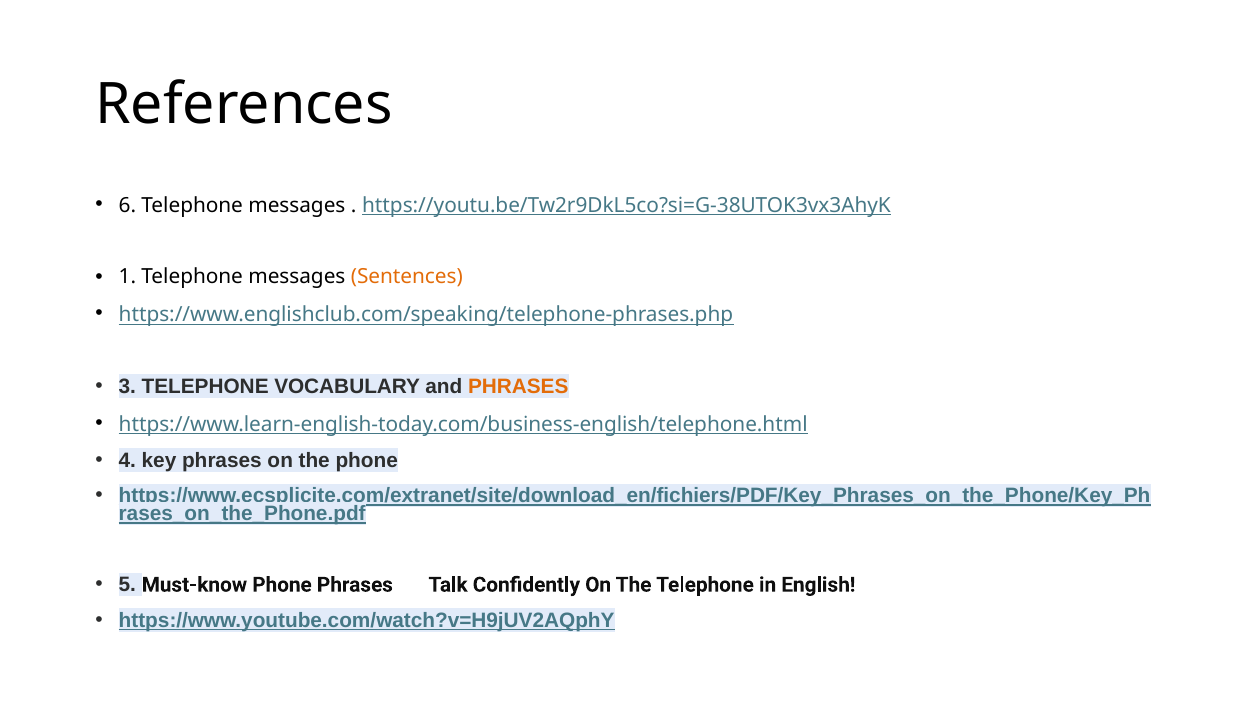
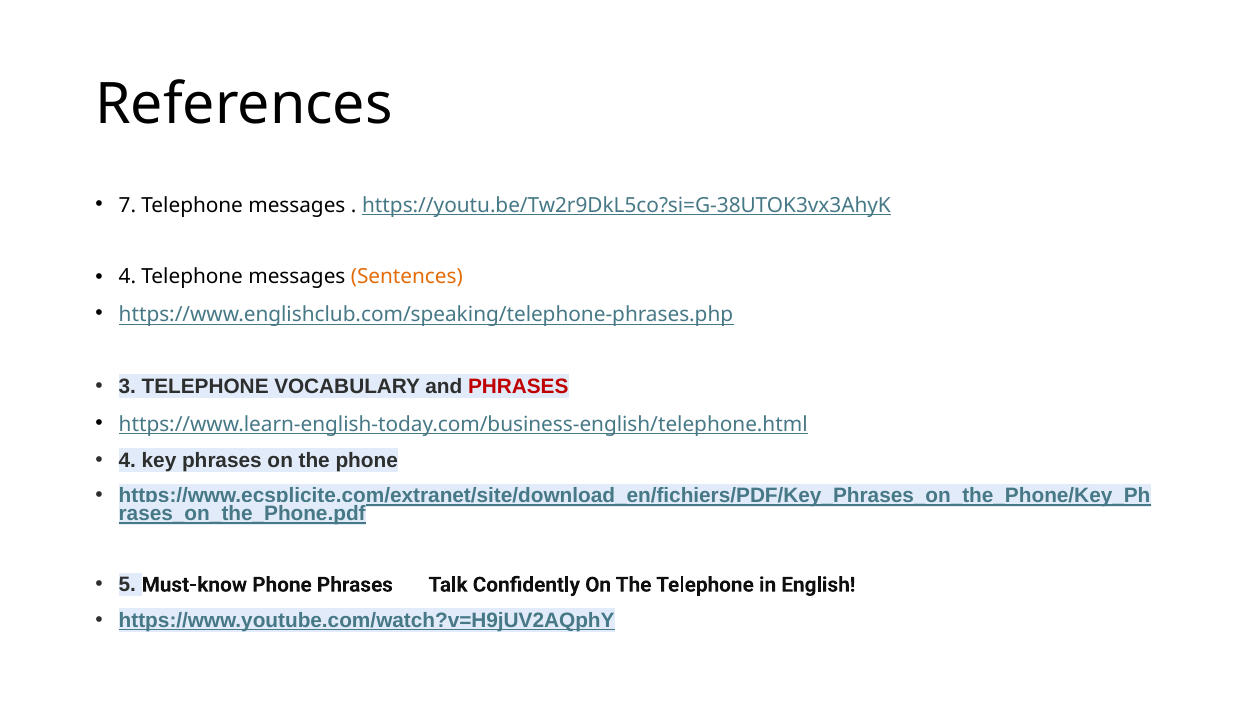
6: 6 -> 7
1 at (127, 277): 1 -> 4
PHRASES at (518, 386) colour: orange -> red
